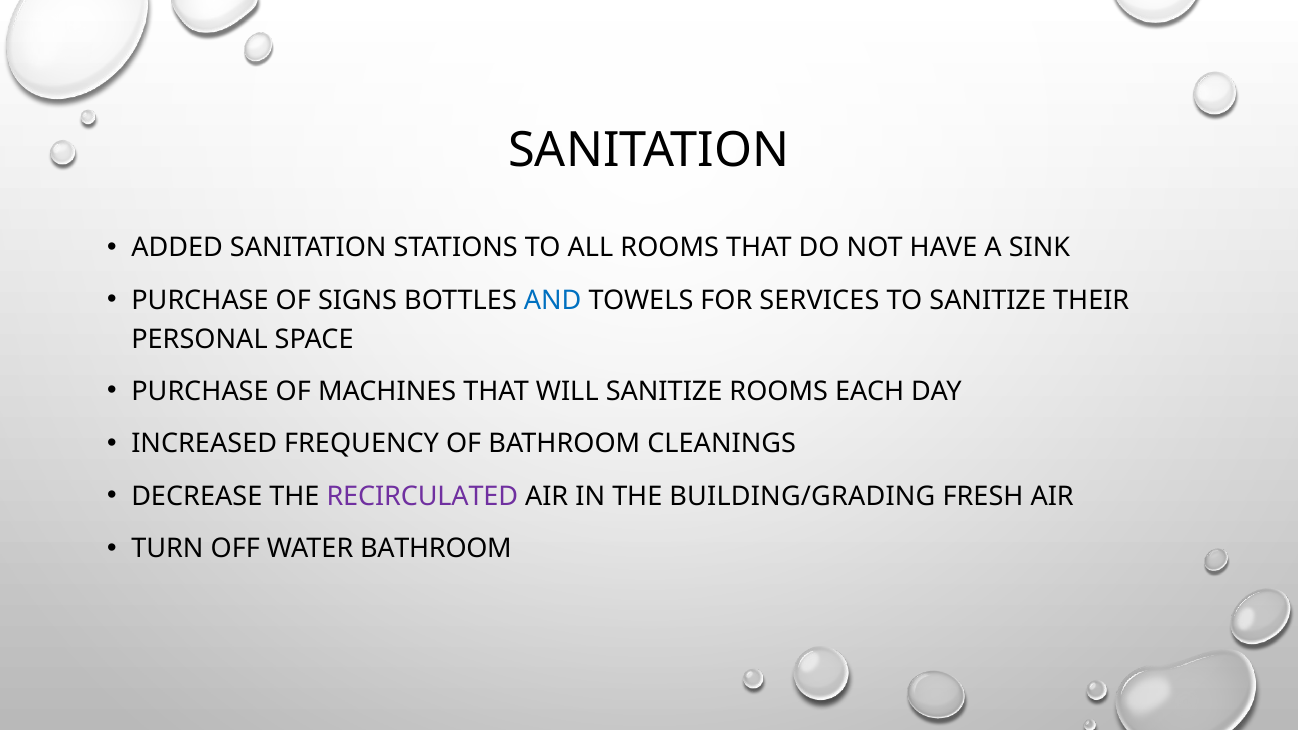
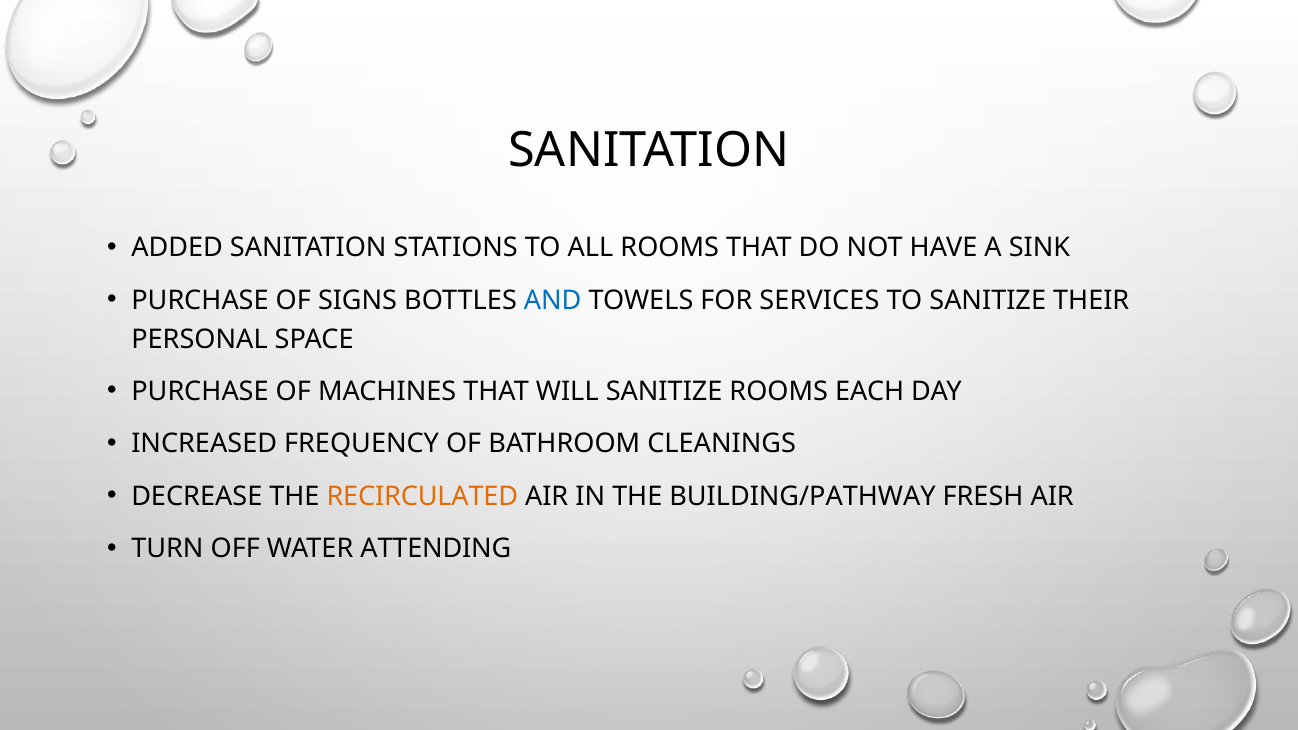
RECIRCULATED colour: purple -> orange
BUILDING/GRADING: BUILDING/GRADING -> BUILDING/PATHWAY
WATER BATHROOM: BATHROOM -> ATTENDING
